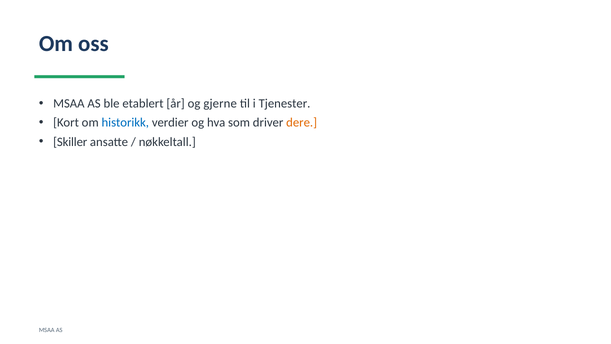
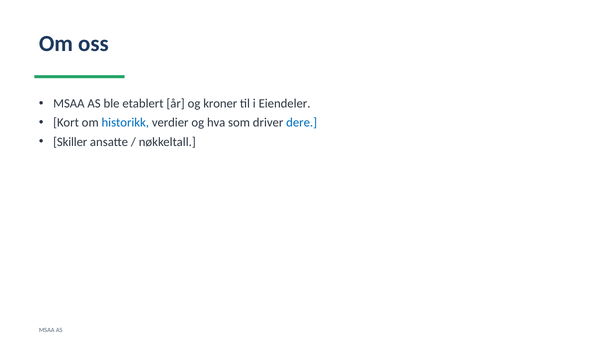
gjerne: gjerne -> kroner
Tjenester: Tjenester -> Eiendeler
dere colour: orange -> blue
